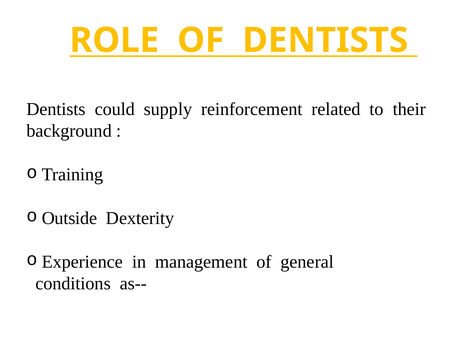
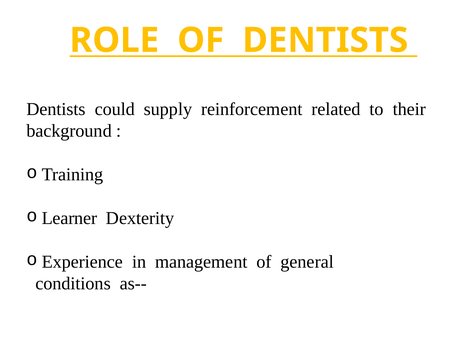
Outside: Outside -> Learner
